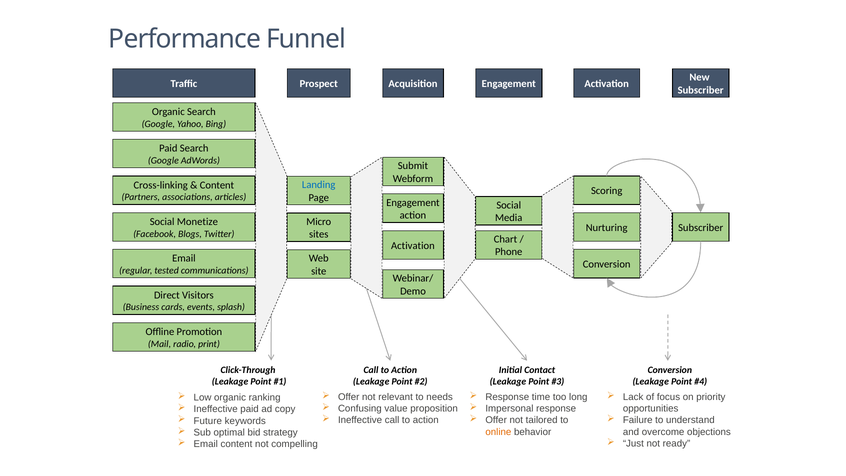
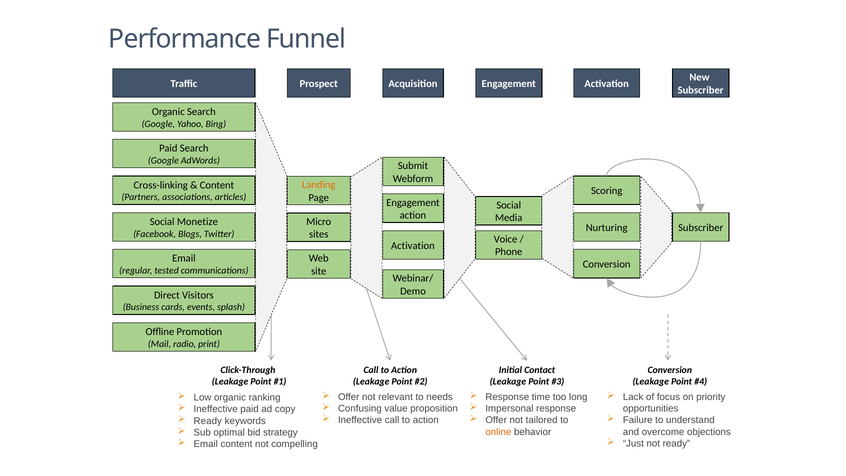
Landing colour: blue -> orange
Chart: Chart -> Voice
Future at (208, 421): Future -> Ready
